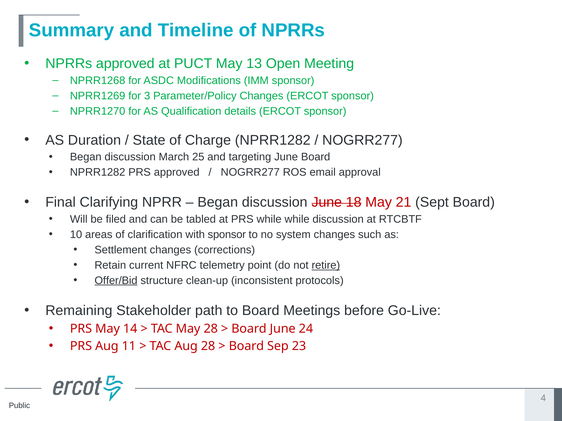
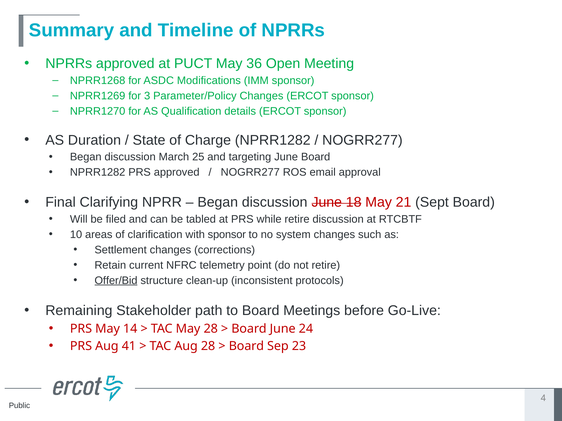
13: 13 -> 36
while while: while -> retire
retire at (326, 265) underline: present -> none
11: 11 -> 41
